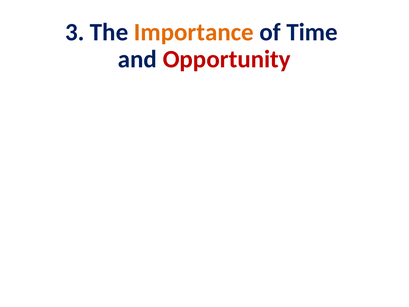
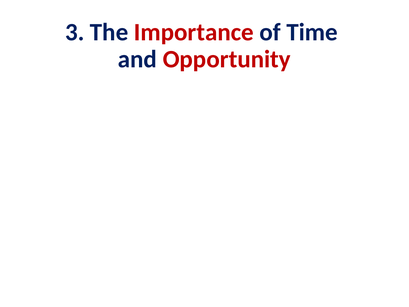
Importance colour: orange -> red
